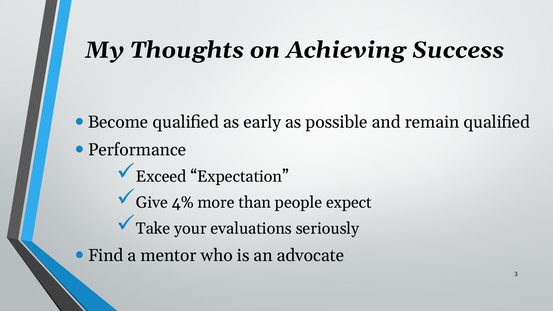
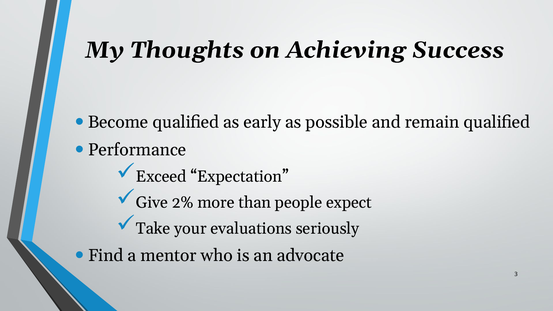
4%: 4% -> 2%
